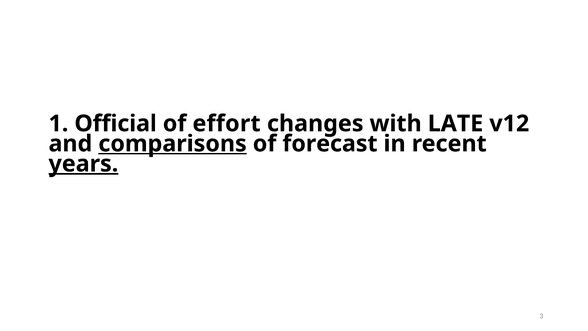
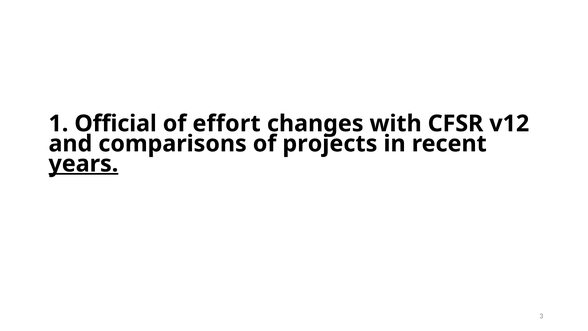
LATE: LATE -> CFSR
comparisons underline: present -> none
forecast: forecast -> projects
